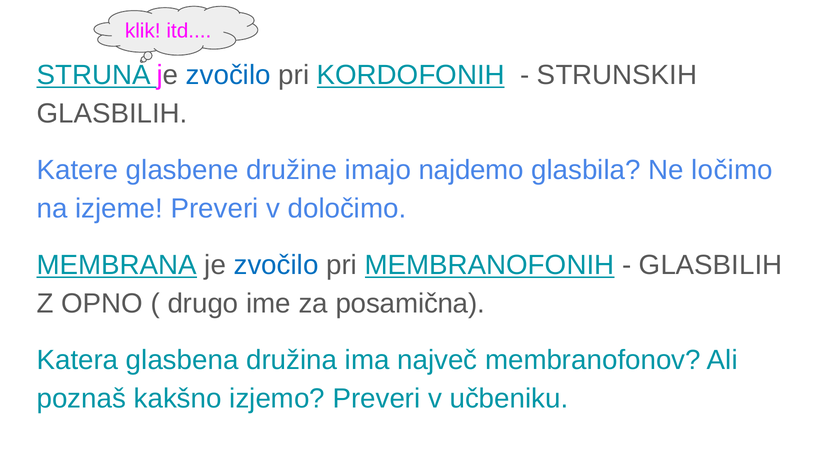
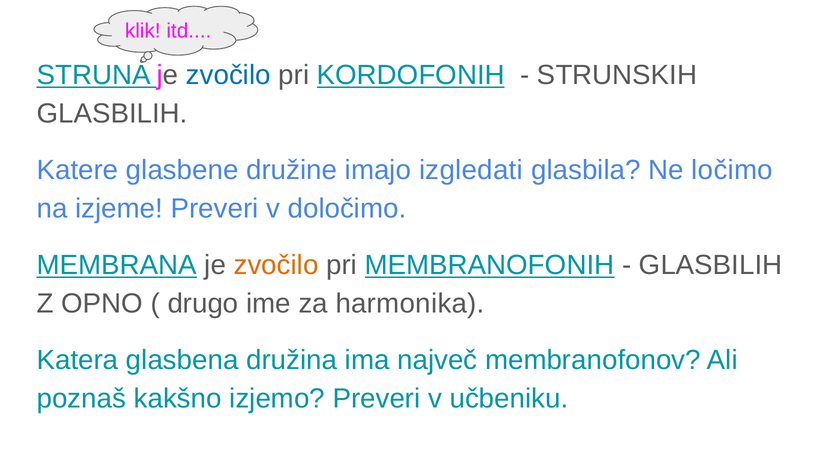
najdemo: najdemo -> izgledati
zvočilo at (276, 265) colour: blue -> orange
posamična: posamična -> harmonika
